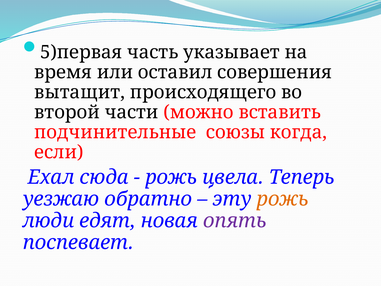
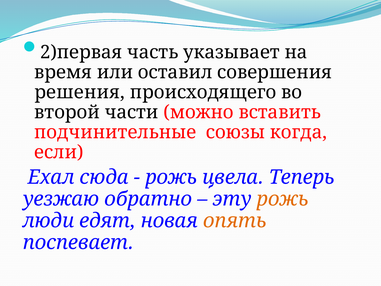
5)первая: 5)первая -> 2)первая
вытащит: вытащит -> решения
опять colour: purple -> orange
